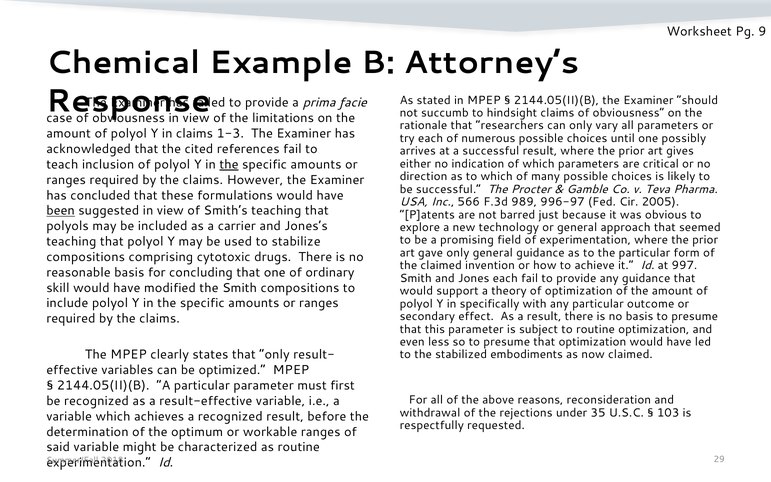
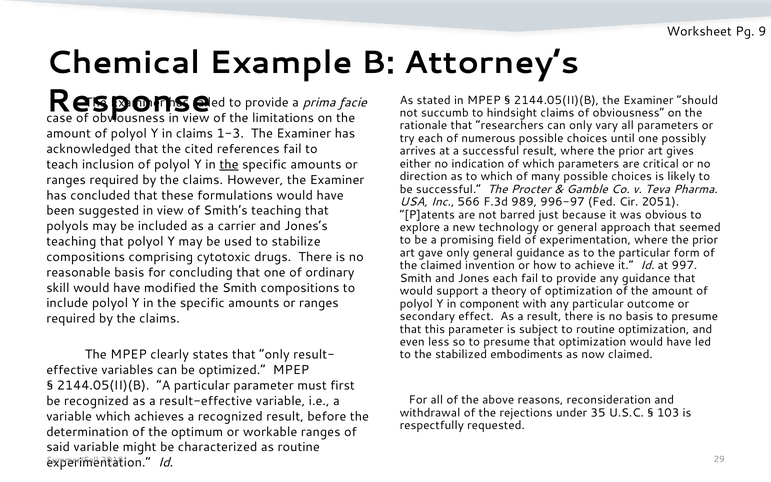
2005: 2005 -> 2051
been underline: present -> none
specifically: specifically -> component
